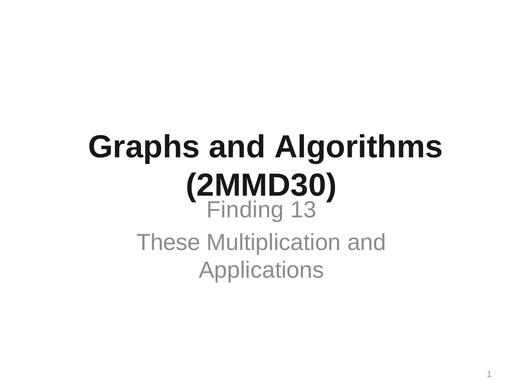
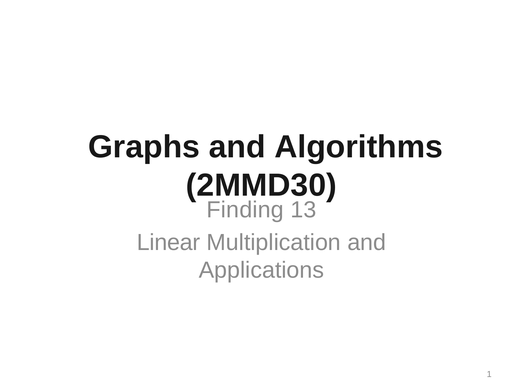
These: These -> Linear
